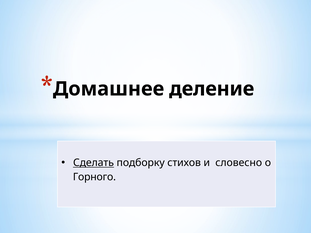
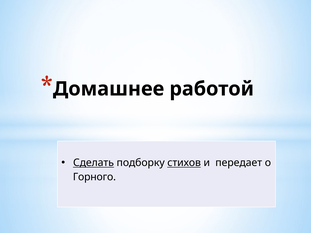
деление: деление -> работой
стихов underline: none -> present
словесно: словесно -> передает
